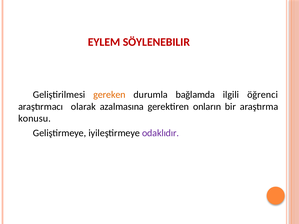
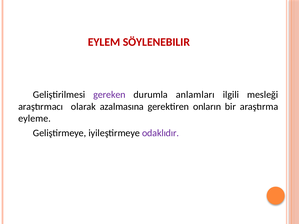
gereken colour: orange -> purple
bağlamda: bağlamda -> anlamları
öğrenci: öğrenci -> mesleği
konusu: konusu -> eyleme
